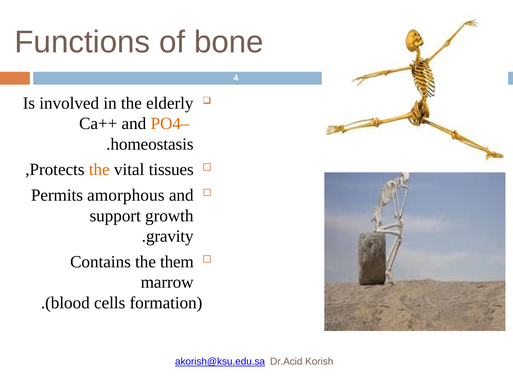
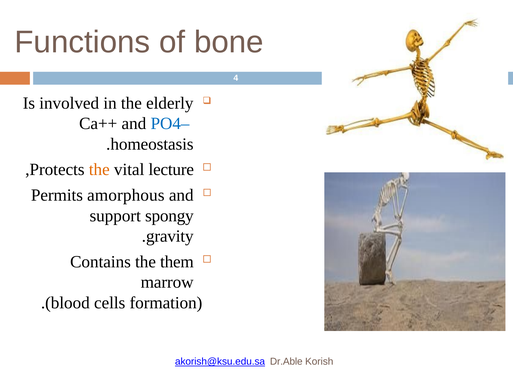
PO4– colour: orange -> blue
tissues: tissues -> lecture
growth: growth -> spongy
Dr.Acid: Dr.Acid -> Dr.Able
